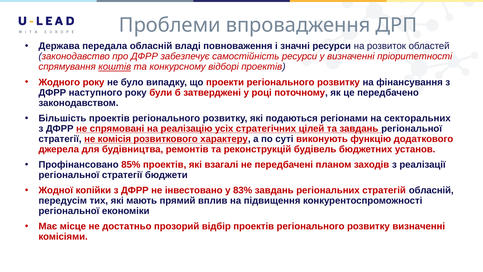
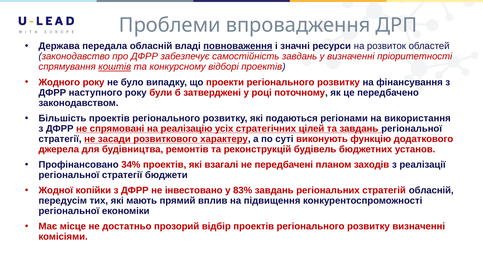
повноваження underline: none -> present
самостійність ресурси: ресурси -> завдань
секторальних: секторальних -> використання
комісія: комісія -> засади
85%: 85% -> 34%
